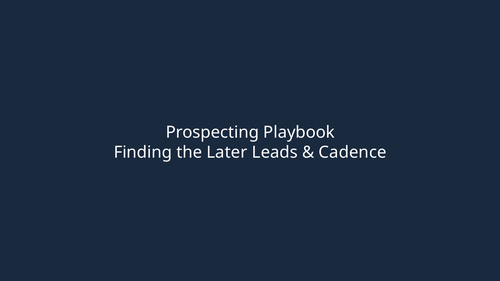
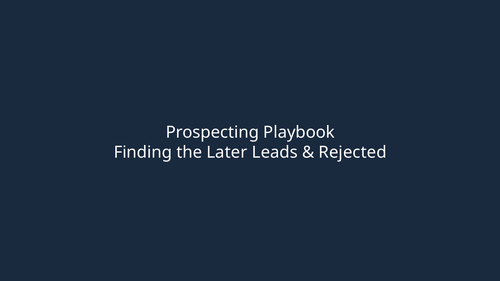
Cadence: Cadence -> Rejected
